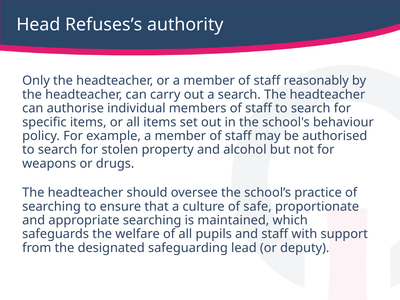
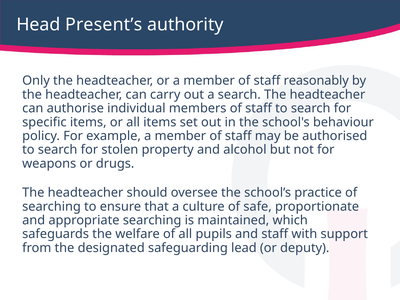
Refuses’s: Refuses’s -> Present’s
